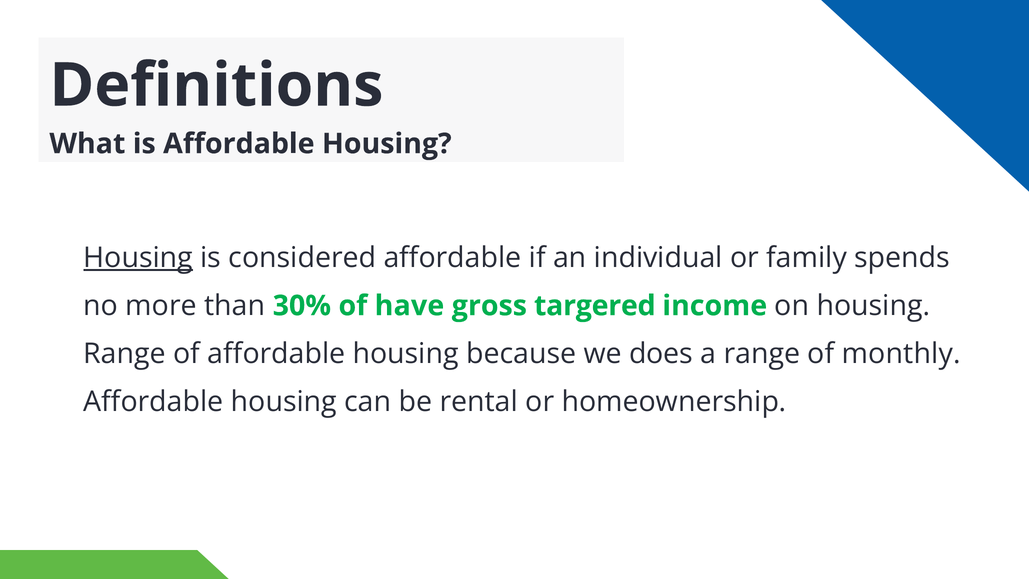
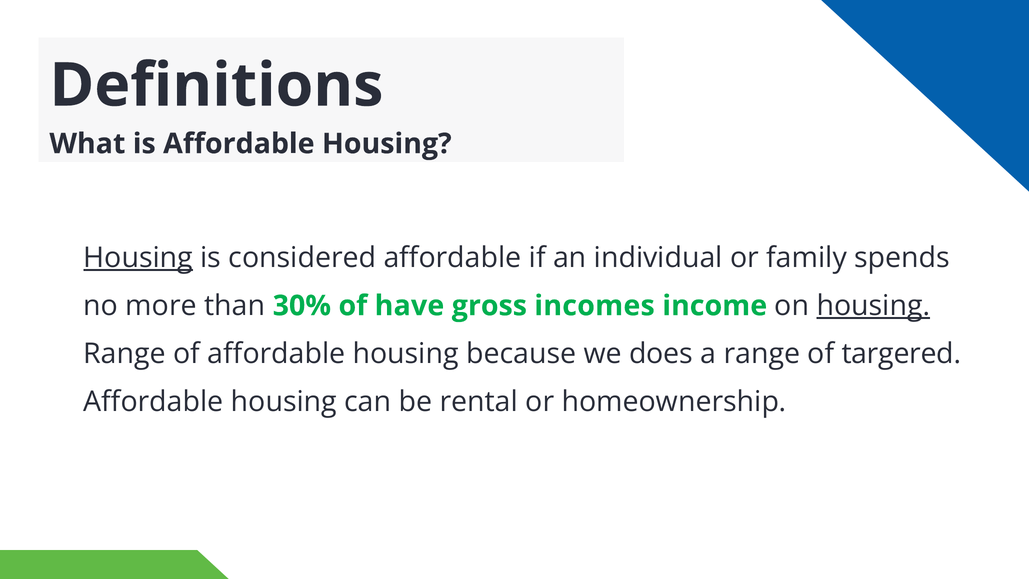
targered: targered -> incomes
housing at (873, 306) underline: none -> present
monthly: monthly -> targered
